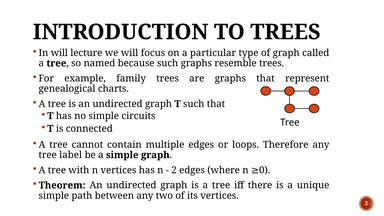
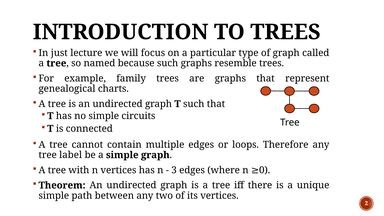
In will: will -> just
2 at (174, 170): 2 -> 3
